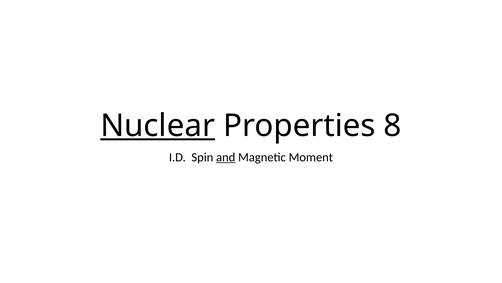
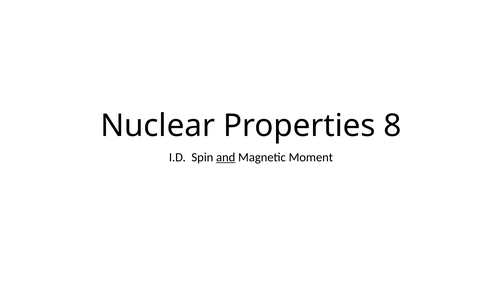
Nuclear underline: present -> none
